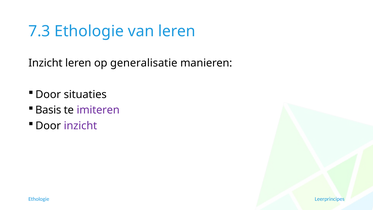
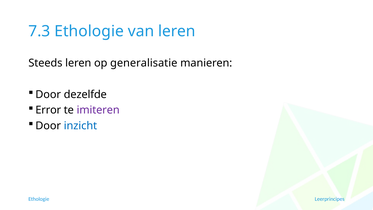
Inzicht at (45, 63): Inzicht -> Steeds
situaties: situaties -> dezelfde
Basis: Basis -> Error
inzicht at (80, 126) colour: purple -> blue
